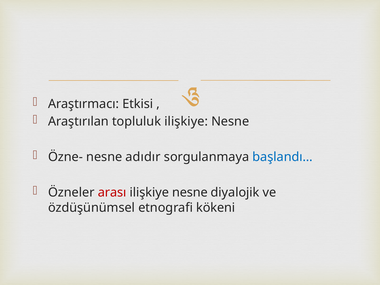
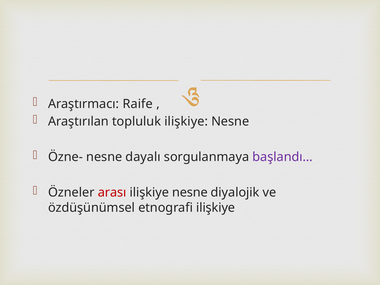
Etkisi: Etkisi -> Raife
adıdır: adıdır -> dayalı
başlandı… colour: blue -> purple
etnografi kökeni: kökeni -> ilişkiye
